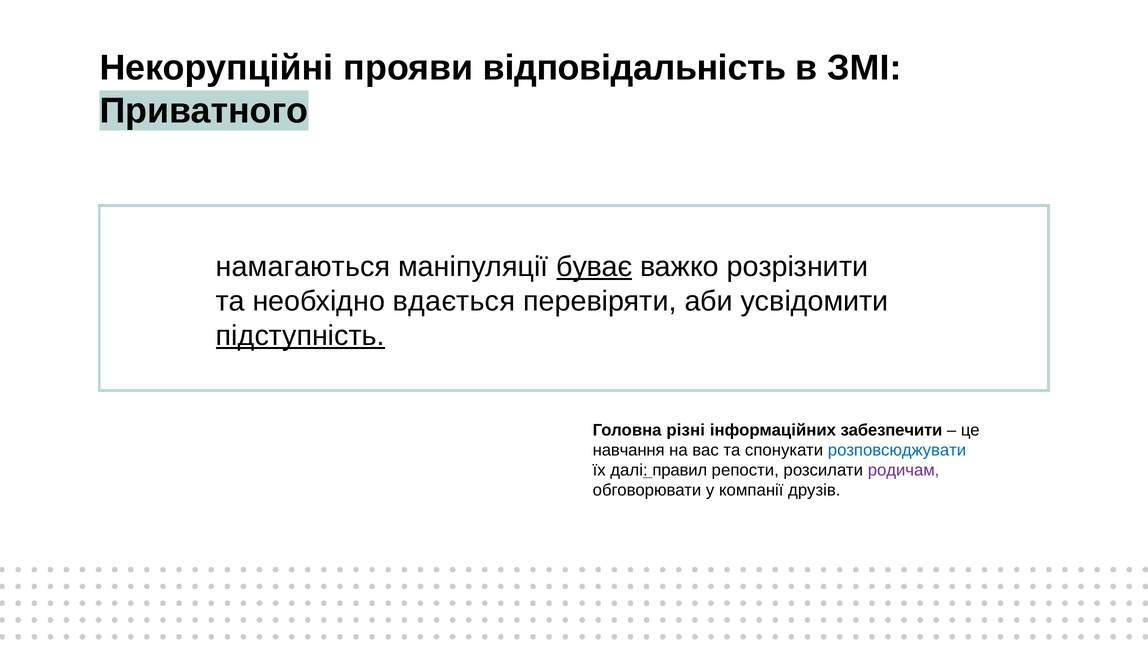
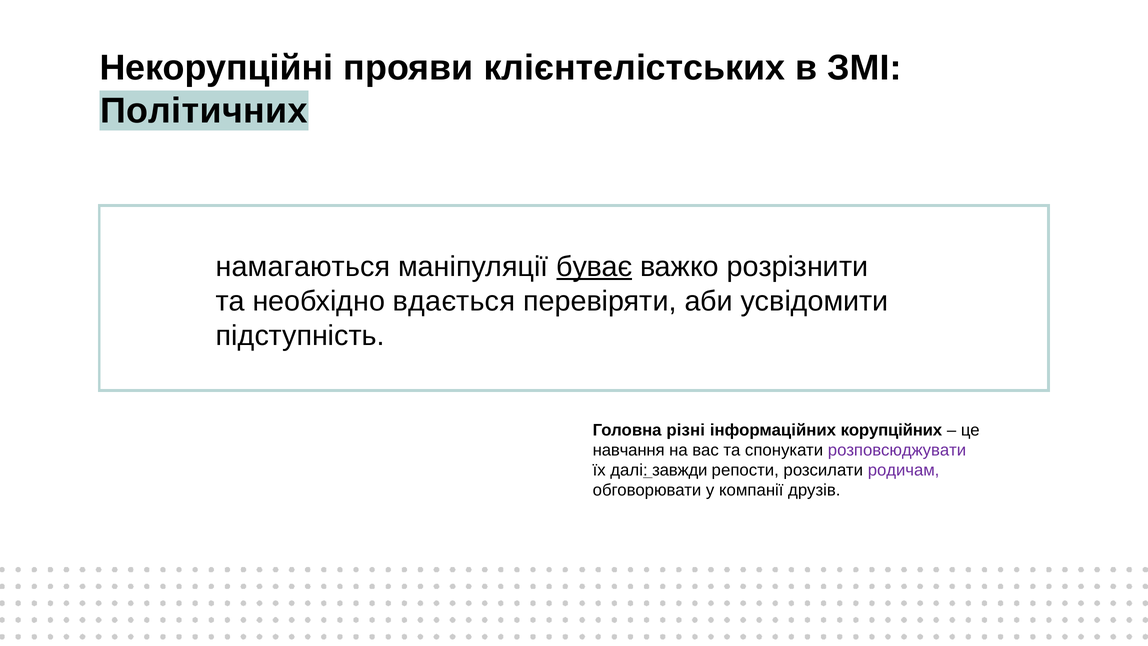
відповідальність: відповідальність -> клієнтелістських
Приватного: Приватного -> Політичних
підступність underline: present -> none
забезпечити: забезпечити -> корупційних
розповсюджувати colour: blue -> purple
правил: правил -> завжди
